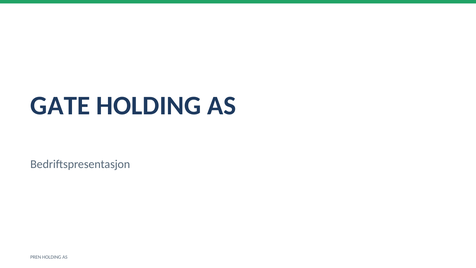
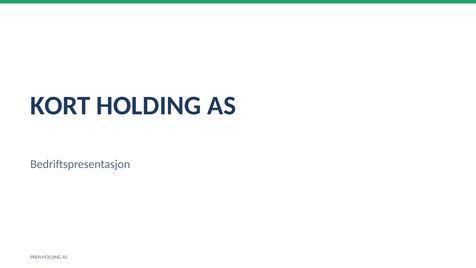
GATE: GATE -> KORT
